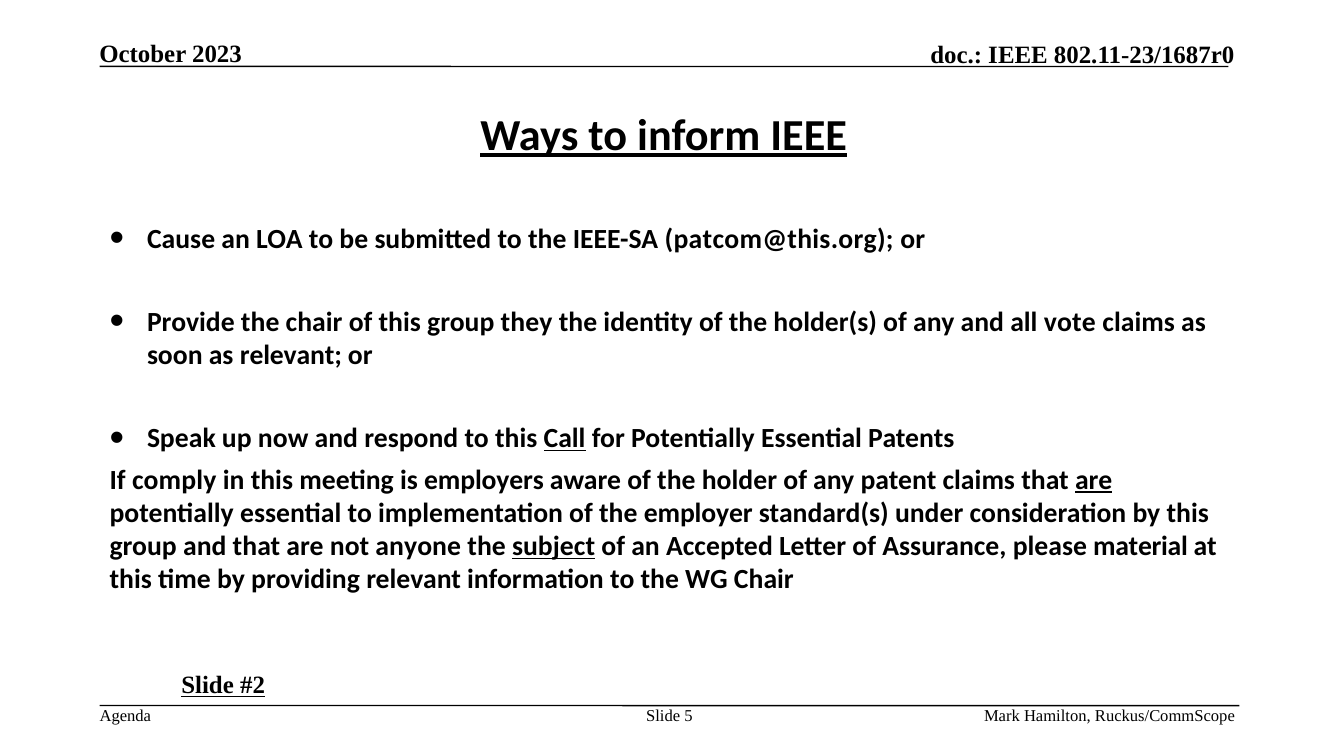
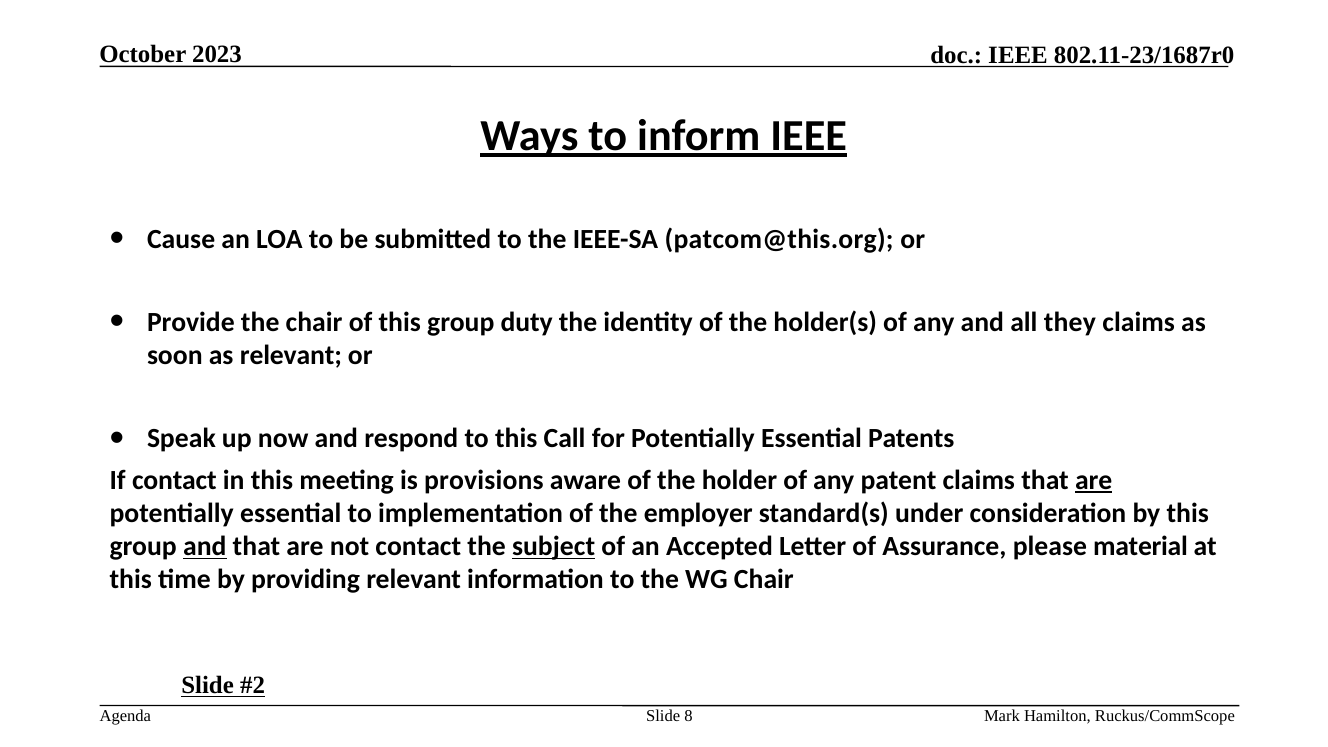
they: they -> duty
vote: vote -> they
Call underline: present -> none
If comply: comply -> contact
employers: employers -> provisions
and at (205, 547) underline: none -> present
not anyone: anyone -> contact
5: 5 -> 8
